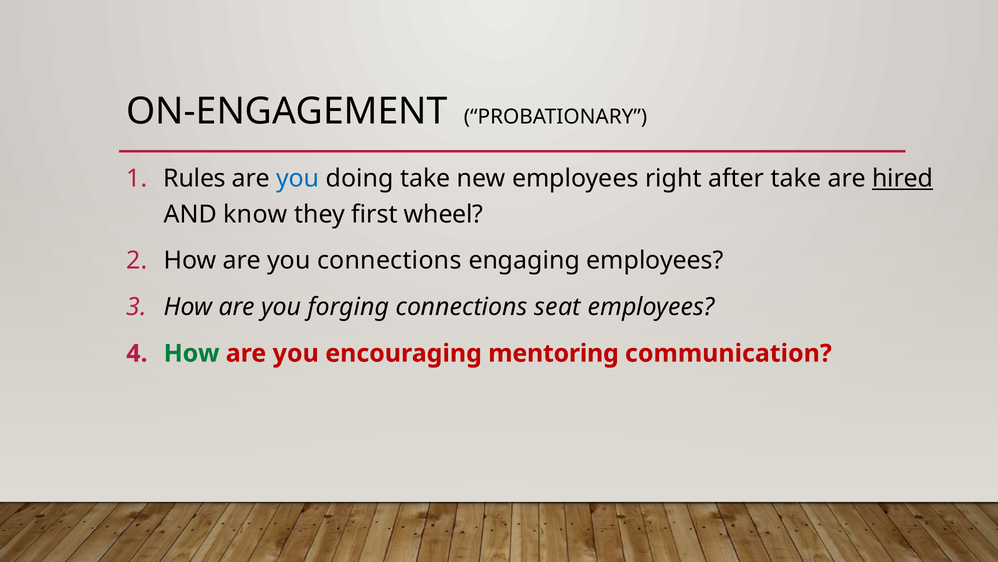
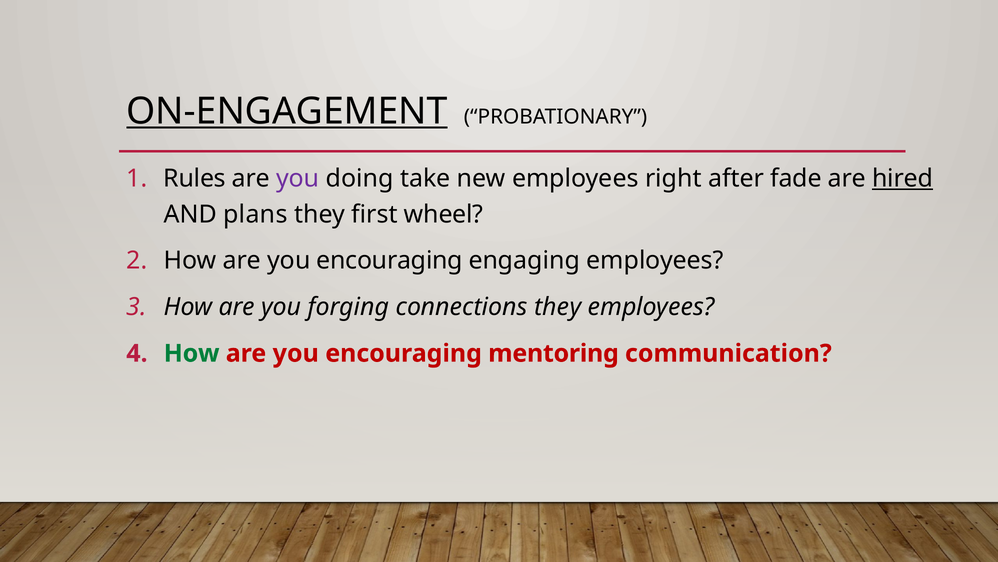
ON-ENGAGEMENT underline: none -> present
you at (298, 178) colour: blue -> purple
after take: take -> fade
know: know -> plans
connections at (389, 260): connections -> encouraging
connections seat: seat -> they
